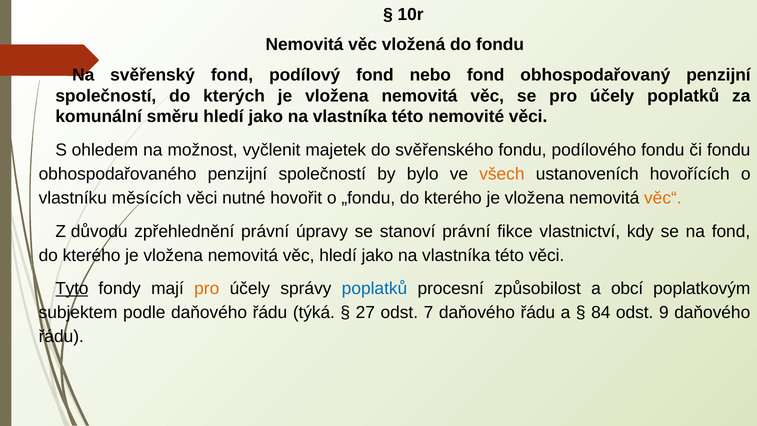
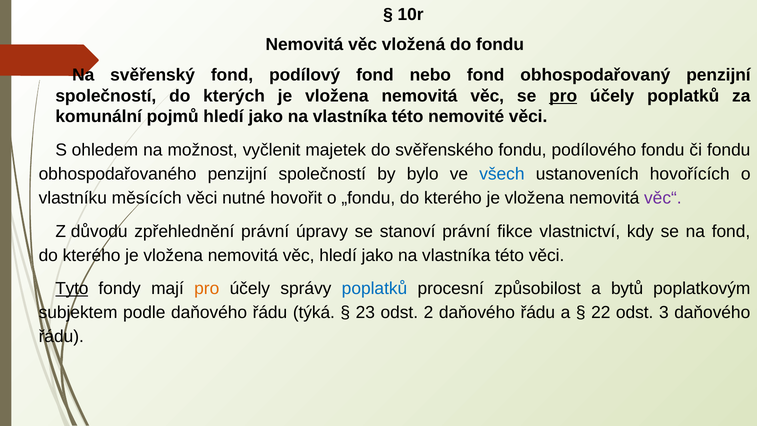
pro at (563, 96) underline: none -> present
směru: směru -> pojmů
všech colour: orange -> blue
věc“ colour: orange -> purple
obcí: obcí -> bytů
27: 27 -> 23
7: 7 -> 2
84: 84 -> 22
9: 9 -> 3
